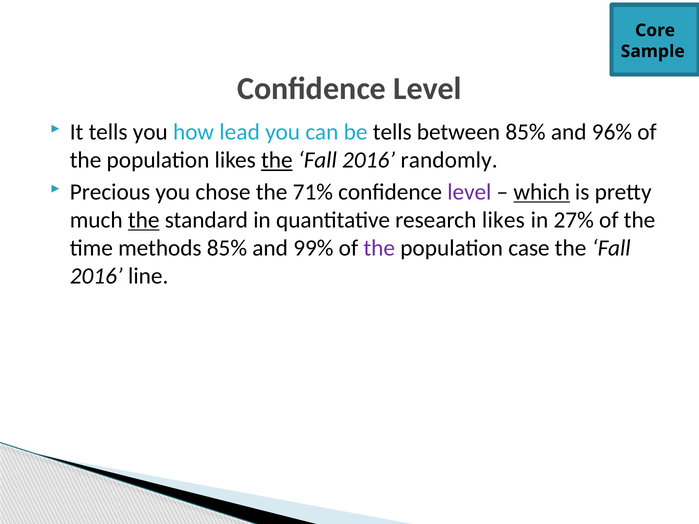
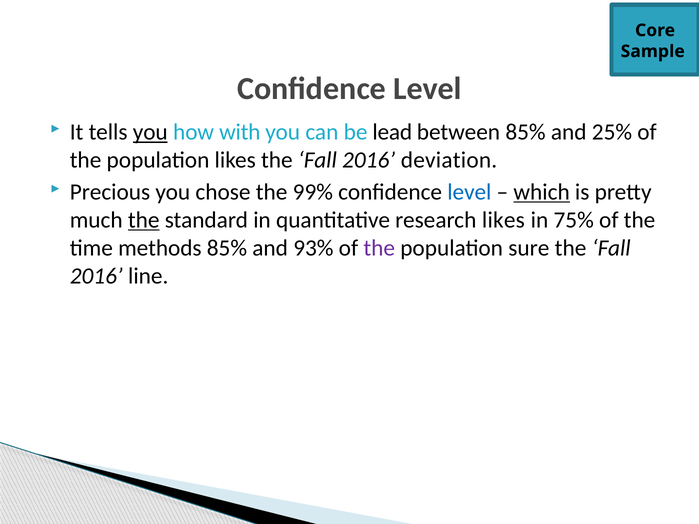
you at (150, 132) underline: none -> present
lead: lead -> with
be tells: tells -> lead
96%: 96% -> 25%
the at (277, 160) underline: present -> none
randomly: randomly -> deviation
71%: 71% -> 99%
level at (469, 192) colour: purple -> blue
27%: 27% -> 75%
99%: 99% -> 93%
case: case -> sure
